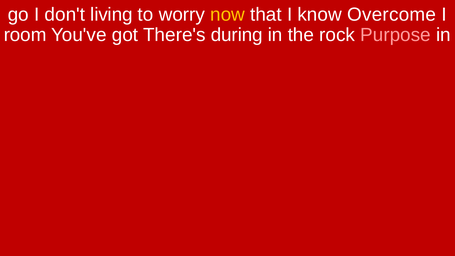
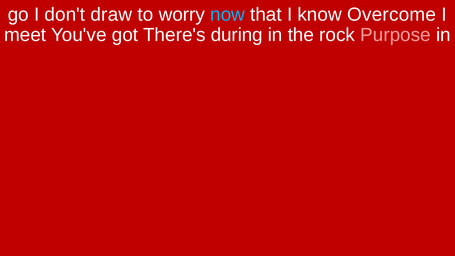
living: living -> draw
now colour: yellow -> light blue
room: room -> meet
